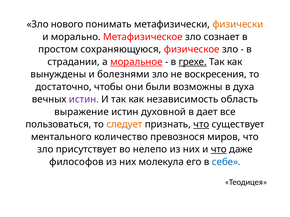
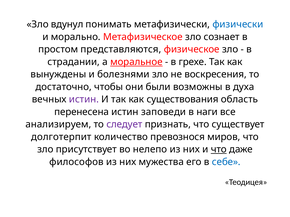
нового: нового -> вдунул
физически colour: orange -> blue
сохраняющуюся: сохраняющуюся -> представляются
грехе underline: present -> none
независимость: независимость -> существования
выражение: выражение -> перенесена
духовной: духовной -> заповеди
дает: дает -> наги
пользоваться: пользоваться -> анализируем
следует colour: orange -> purple
что at (201, 125) underline: present -> none
ментального: ментального -> долготерпит
молекула: молекула -> мужества
